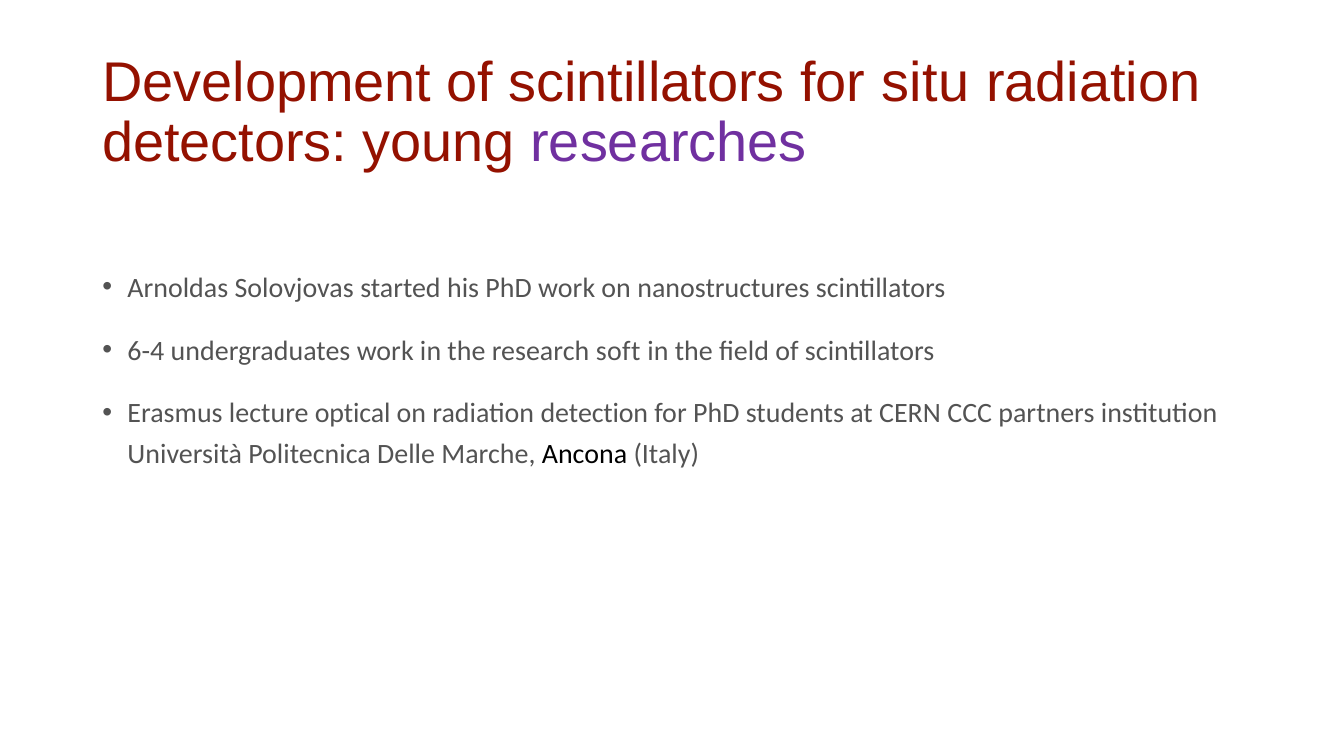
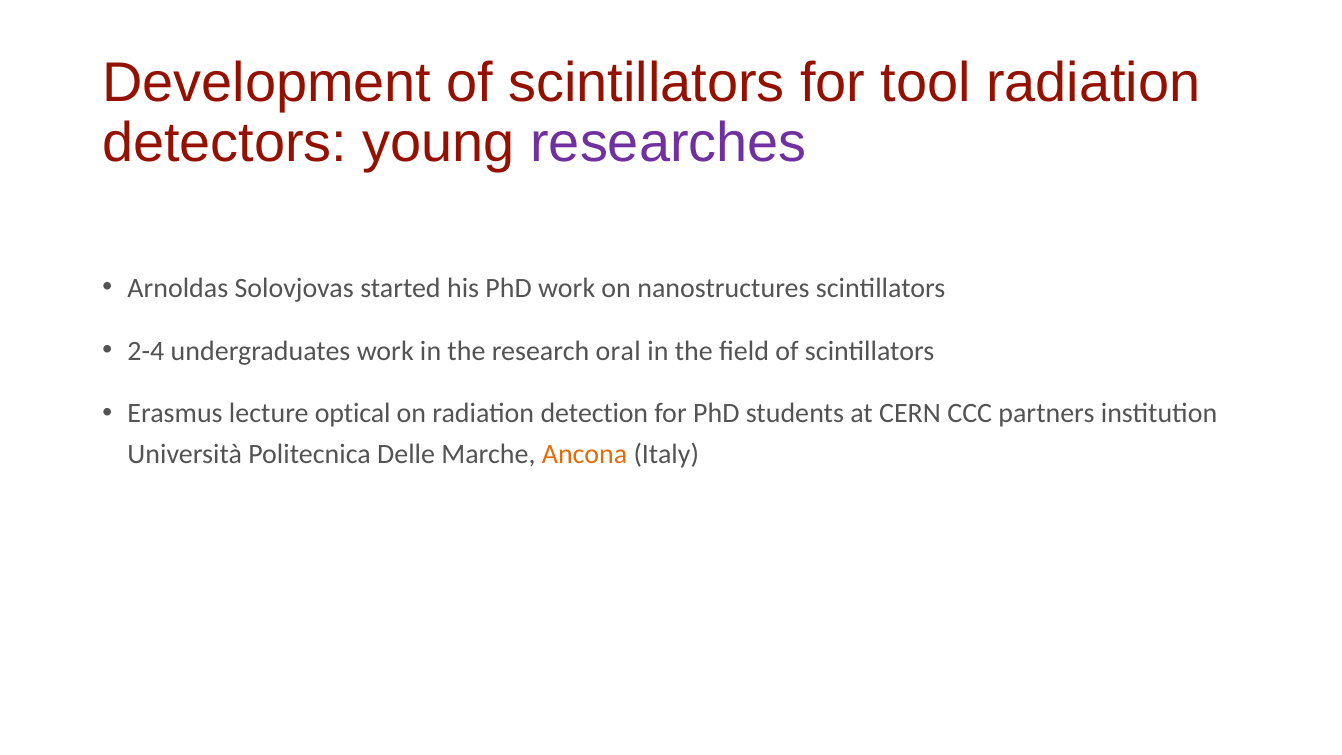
situ: situ -> tool
6-4: 6-4 -> 2-4
soft: soft -> oral
Ancona colour: black -> orange
